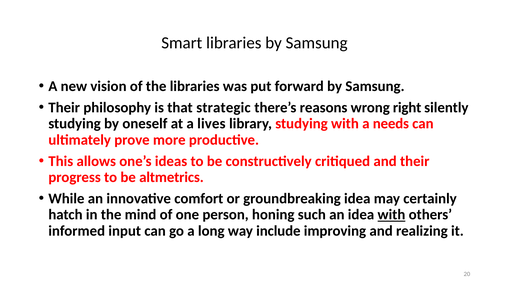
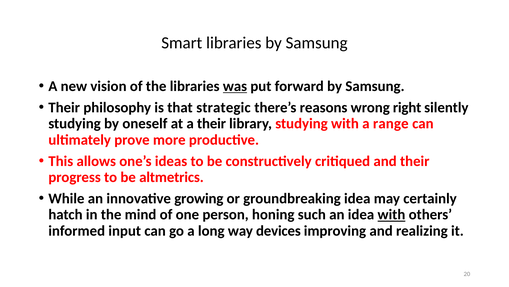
was underline: none -> present
a lives: lives -> their
needs: needs -> range
comfort: comfort -> growing
include: include -> devices
